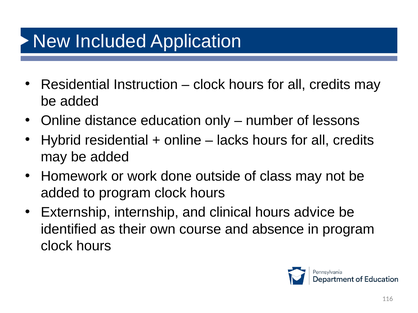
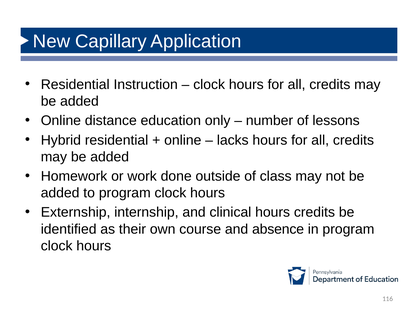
Included: Included -> Capillary
hours advice: advice -> credits
